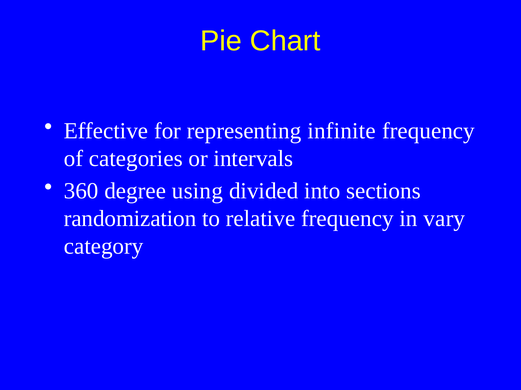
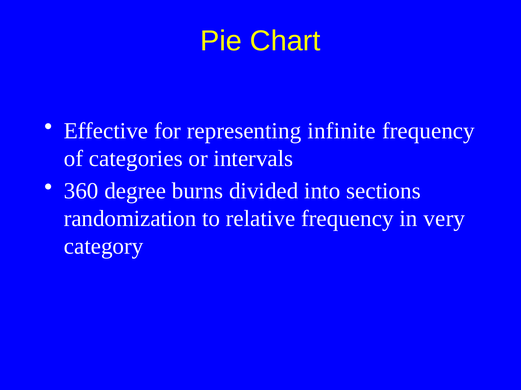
using: using -> burns
vary: vary -> very
